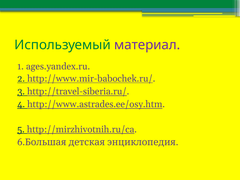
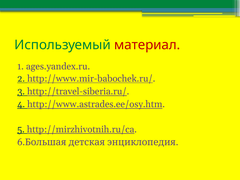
материал colour: purple -> red
